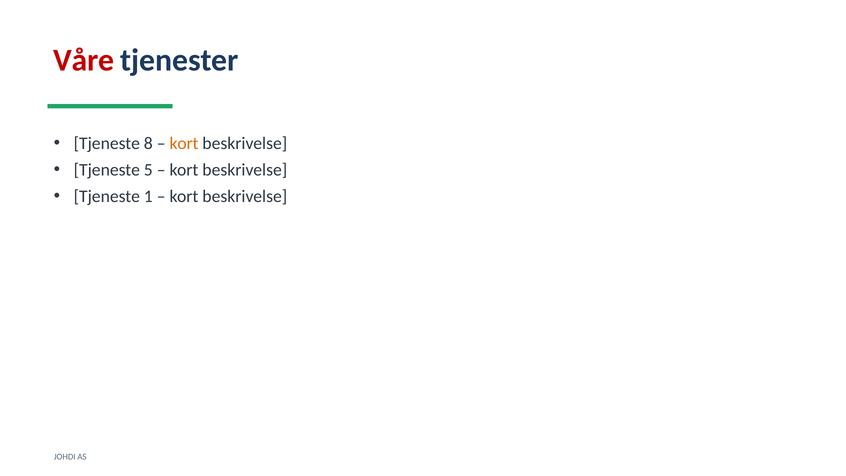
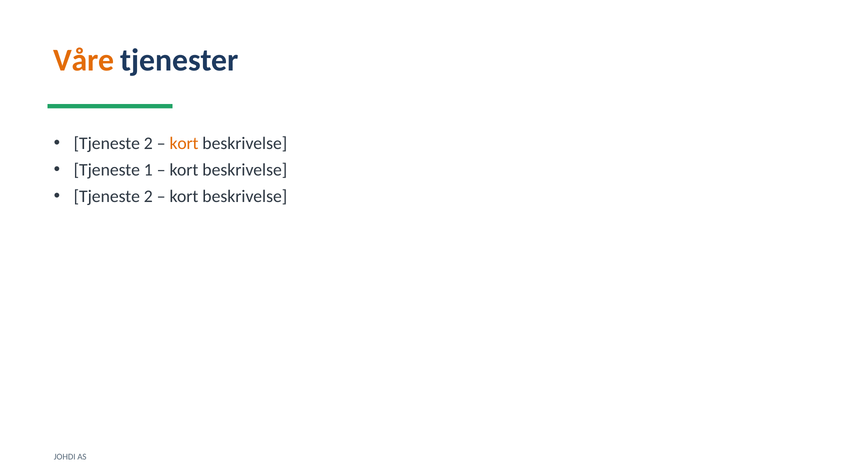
Våre colour: red -> orange
8 at (148, 143): 8 -> 2
5: 5 -> 1
1 at (148, 196): 1 -> 2
